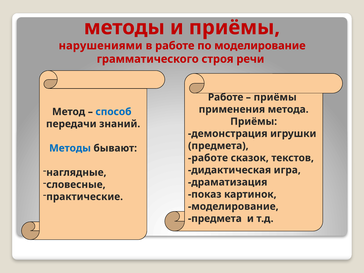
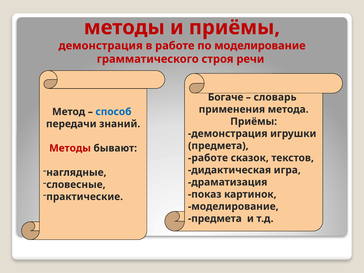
нарушениями at (101, 46): нарушениями -> демонстрация
Работе at (226, 97): Работе -> Богаче
приёмы at (275, 97): приёмы -> словарь
Методы at (70, 148) colour: blue -> red
